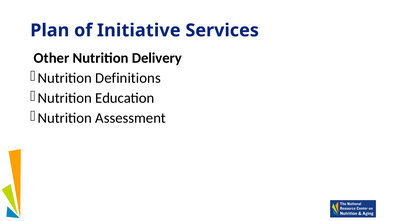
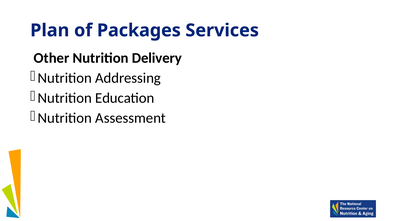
Initiative: Initiative -> Packages
Definitions: Definitions -> Addressing
